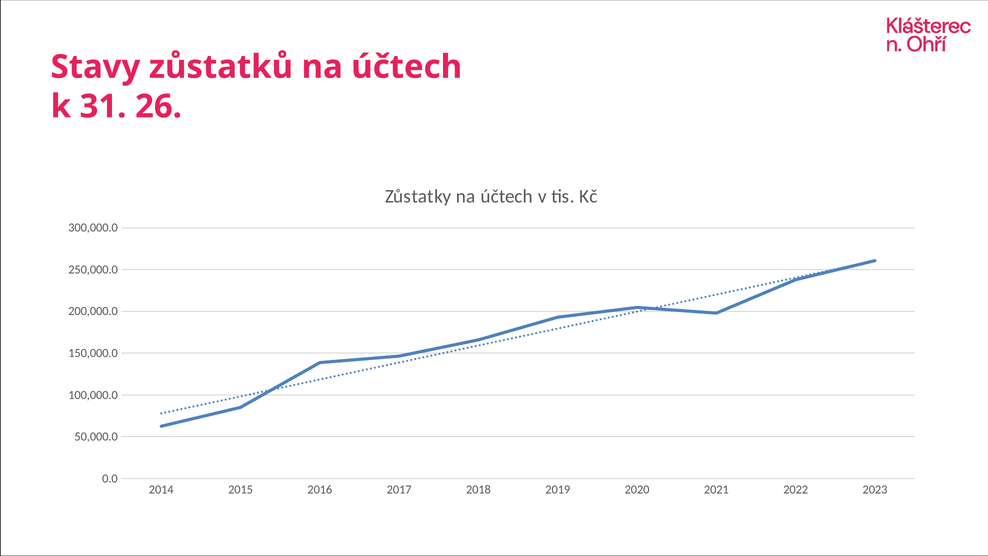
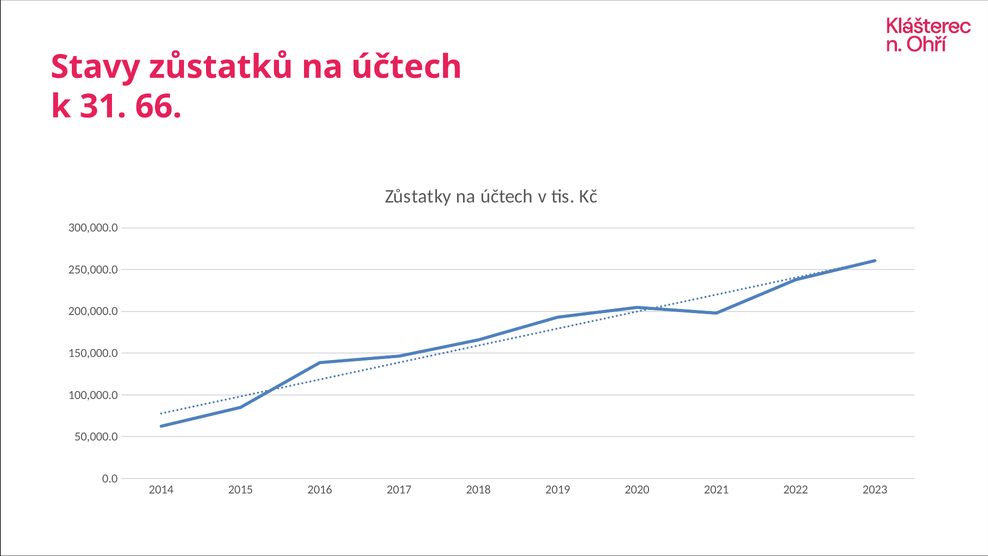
26: 26 -> 66
